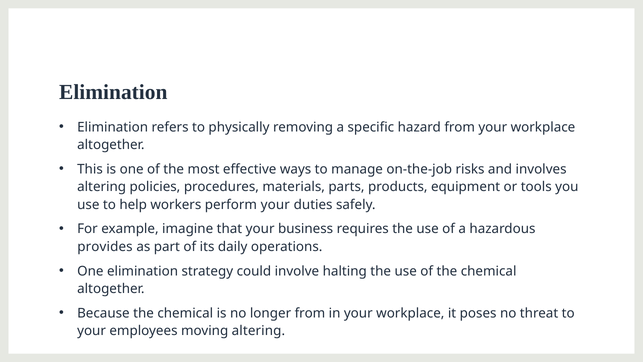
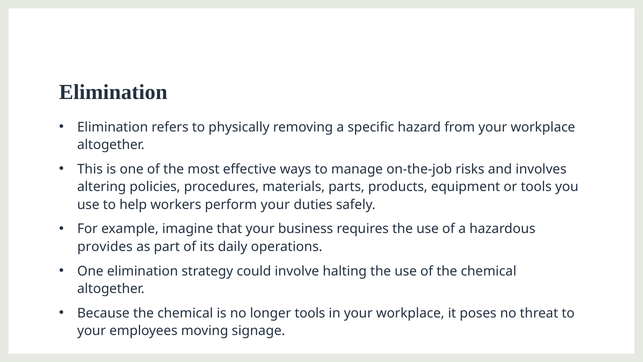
longer from: from -> tools
moving altering: altering -> signage
